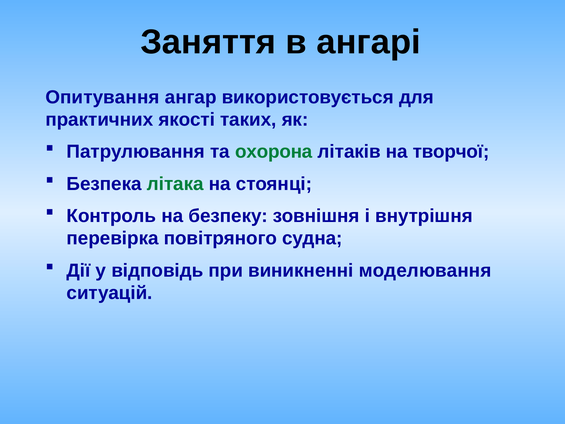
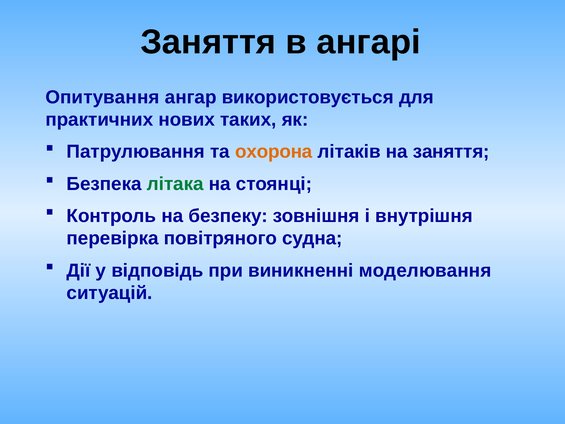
якості: якості -> нових
охорона colour: green -> orange
на творчої: творчої -> заняття
